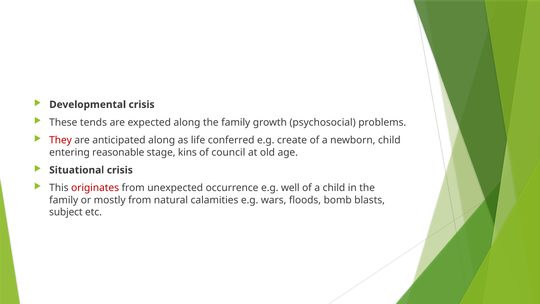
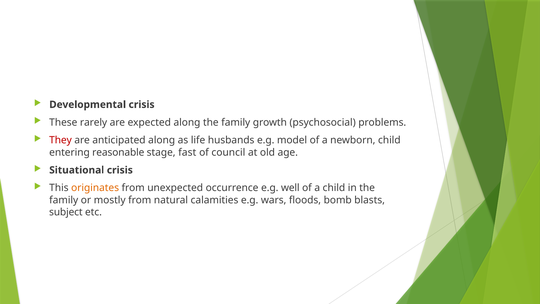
tends: tends -> rarely
conferred: conferred -> husbands
create: create -> model
kins: kins -> fast
originates colour: red -> orange
